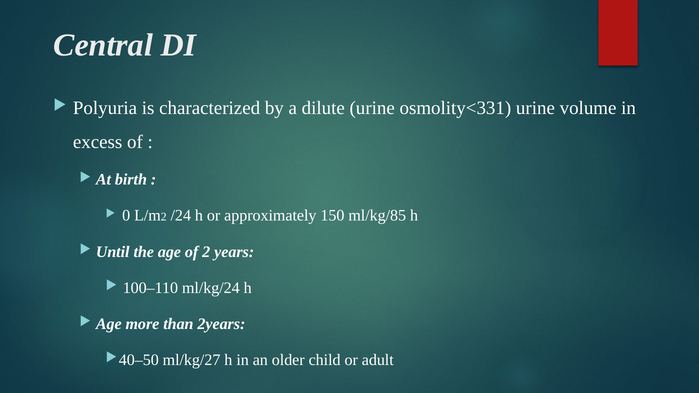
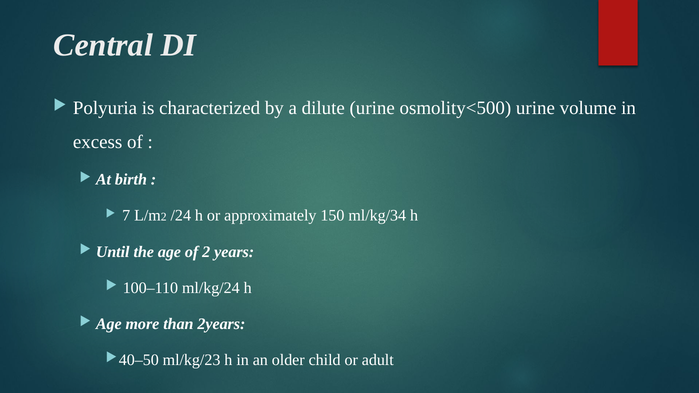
osmolity<331: osmolity<331 -> osmolity<500
0: 0 -> 7
ml/kg/85: ml/kg/85 -> ml/kg/34
ml/kg/27: ml/kg/27 -> ml/kg/23
